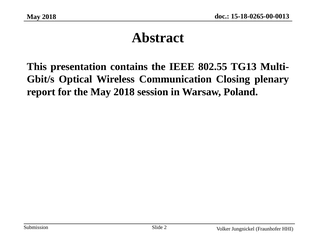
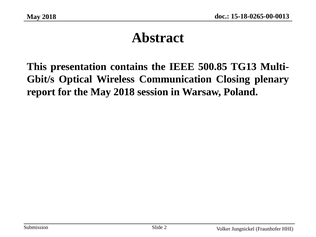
802.55: 802.55 -> 500.85
